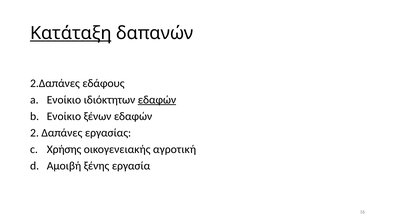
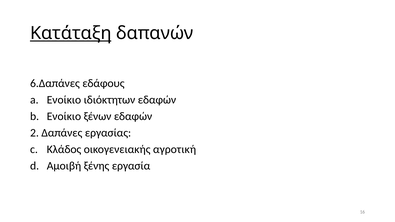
2.Δαπάνες: 2.Δαπάνες -> 6.Δαπάνες
εδαφών at (157, 100) underline: present -> none
Χρήσης: Χρήσης -> Κλάδος
